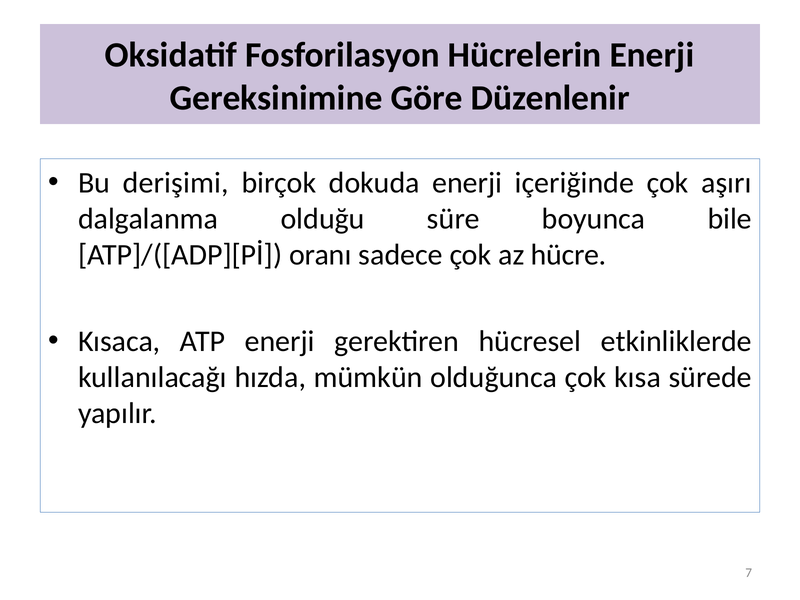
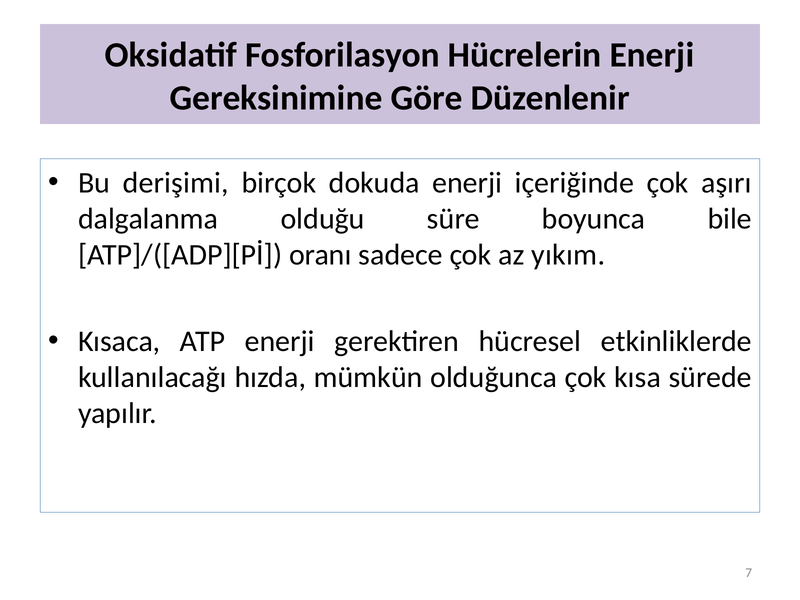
hücre: hücre -> yıkım
